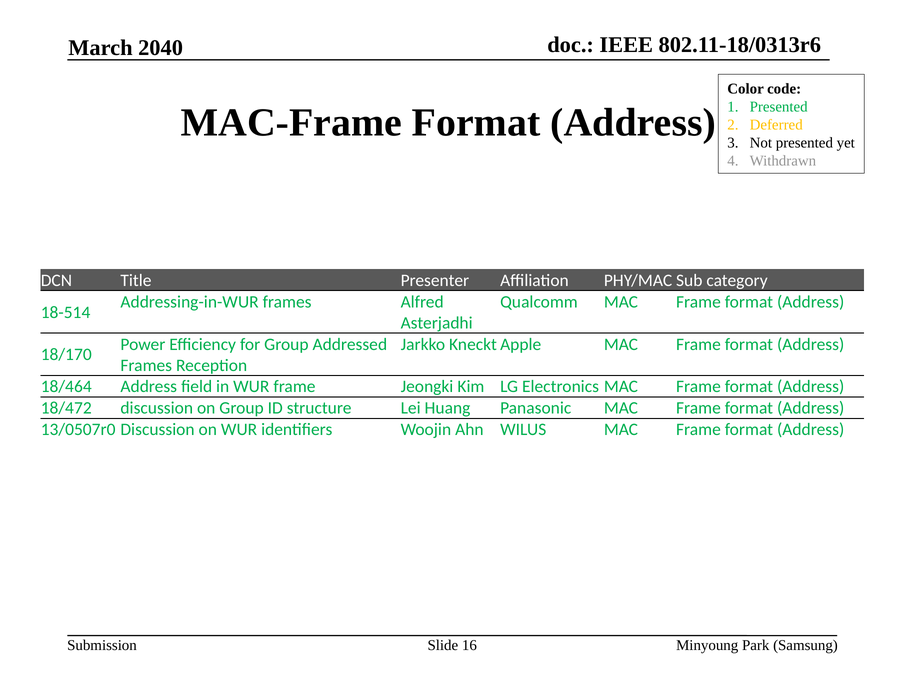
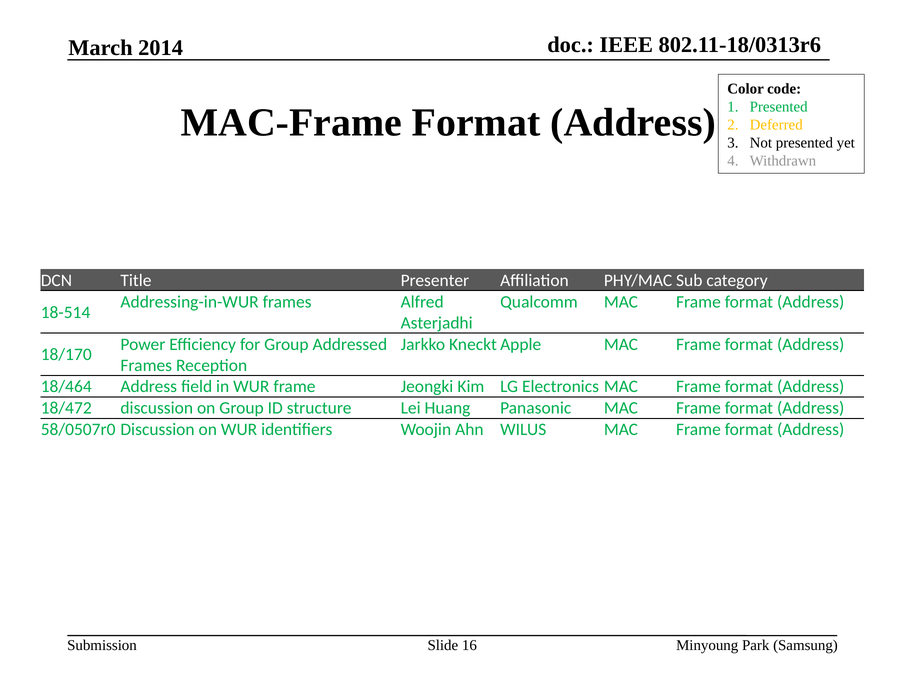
2040: 2040 -> 2014
13/0507r0: 13/0507r0 -> 58/0507r0
